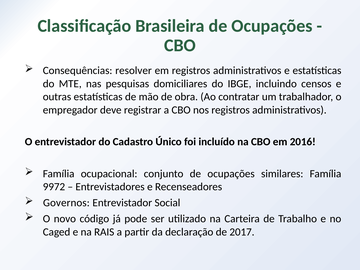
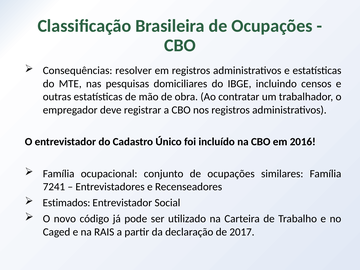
9972: 9972 -> 7241
Governos: Governos -> Estimados
